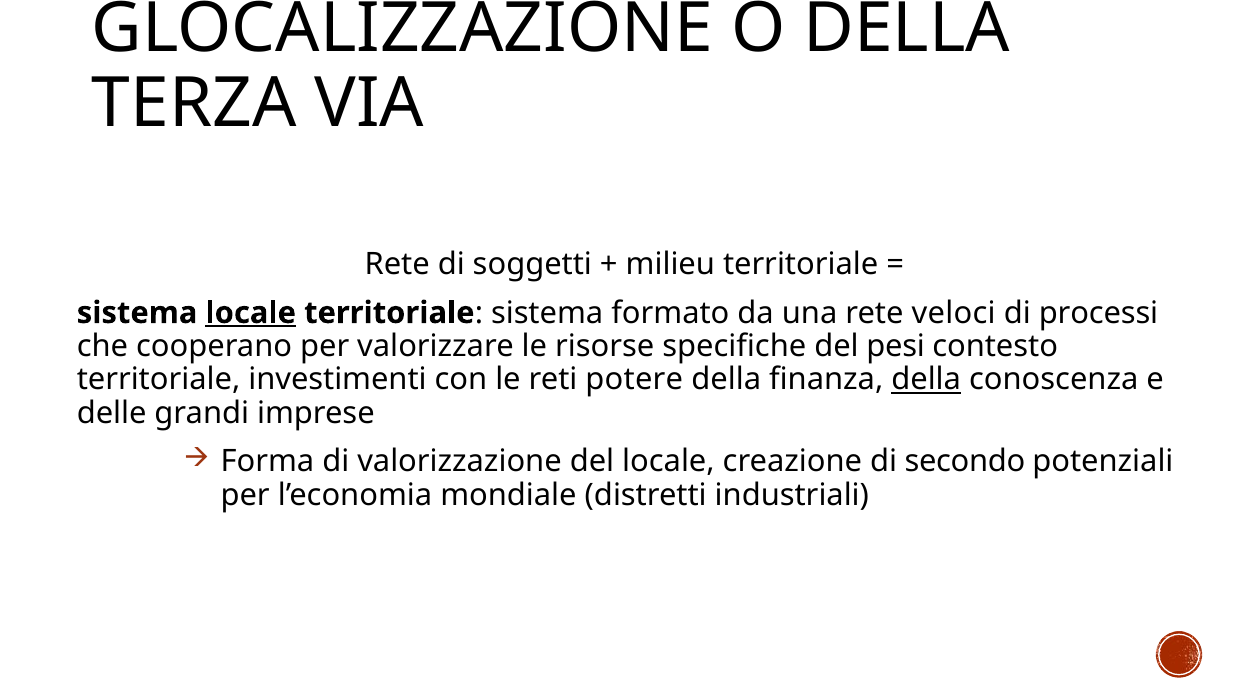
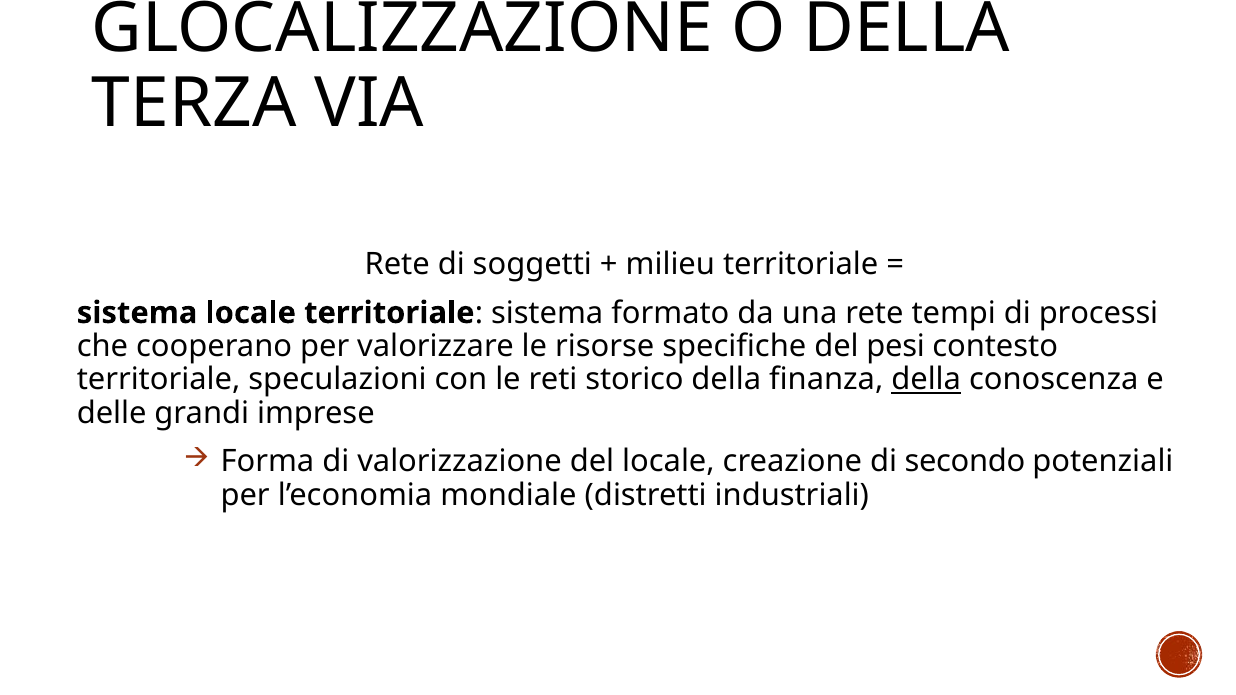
locale at (251, 313) underline: present -> none
veloci: veloci -> tempi
investimenti: investimenti -> speculazioni
potere: potere -> storico
